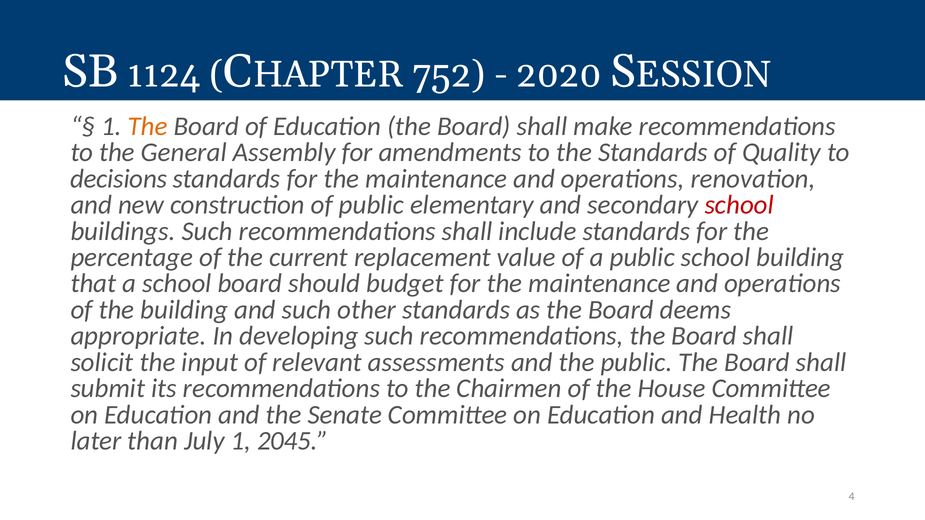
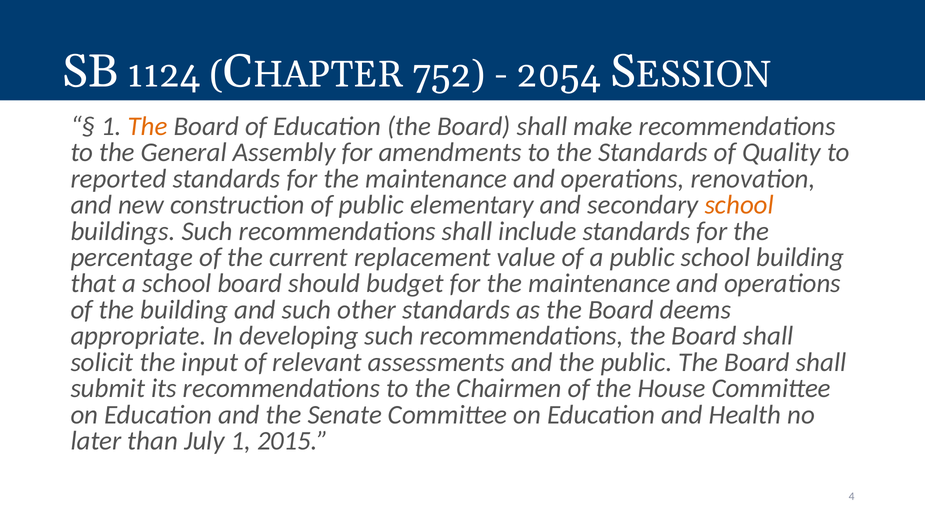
2020: 2020 -> 2054
decisions: decisions -> reported
school at (739, 205) colour: red -> orange
2045: 2045 -> 2015
